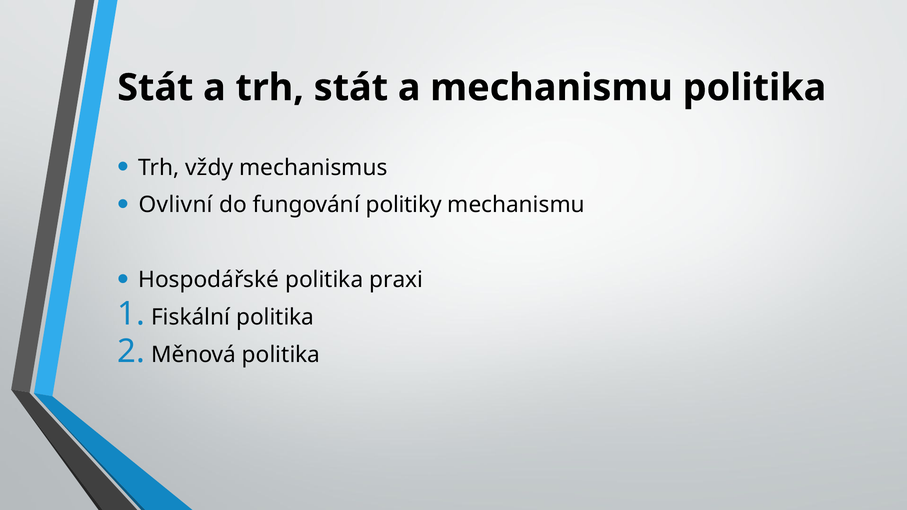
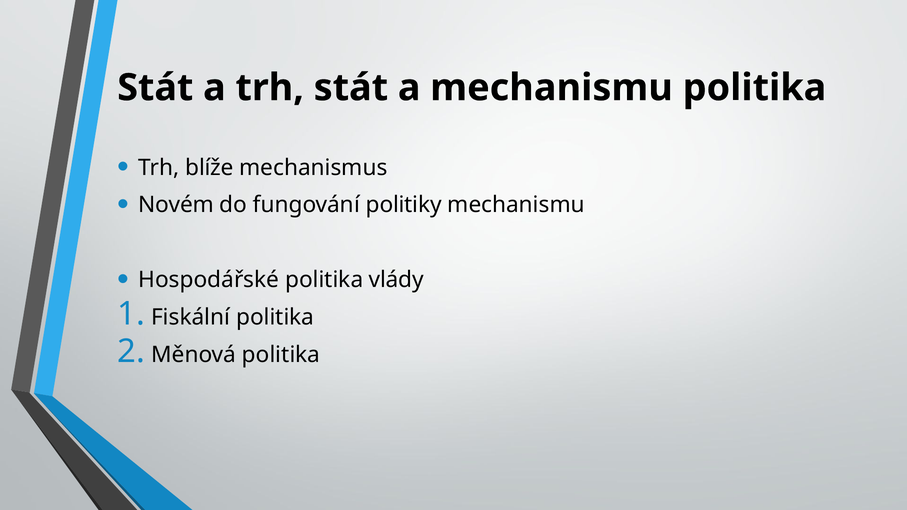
vždy: vždy -> blíže
Ovlivní: Ovlivní -> Novém
praxi: praxi -> vlády
